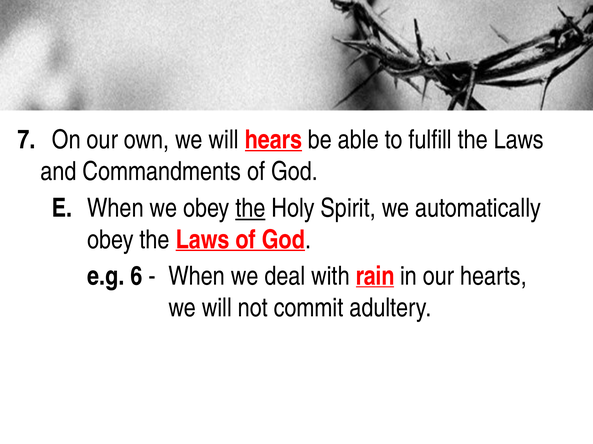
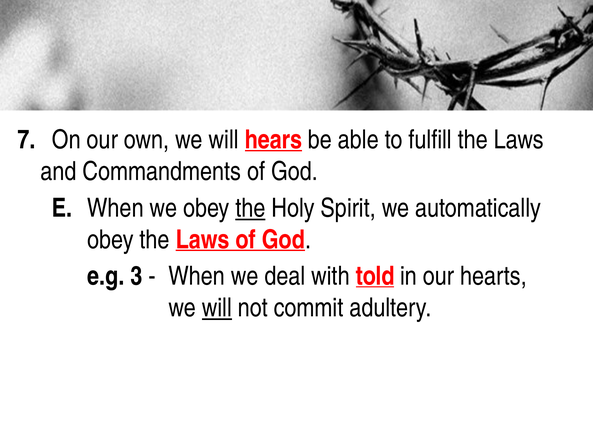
6: 6 -> 3
rain: rain -> told
will at (217, 308) underline: none -> present
